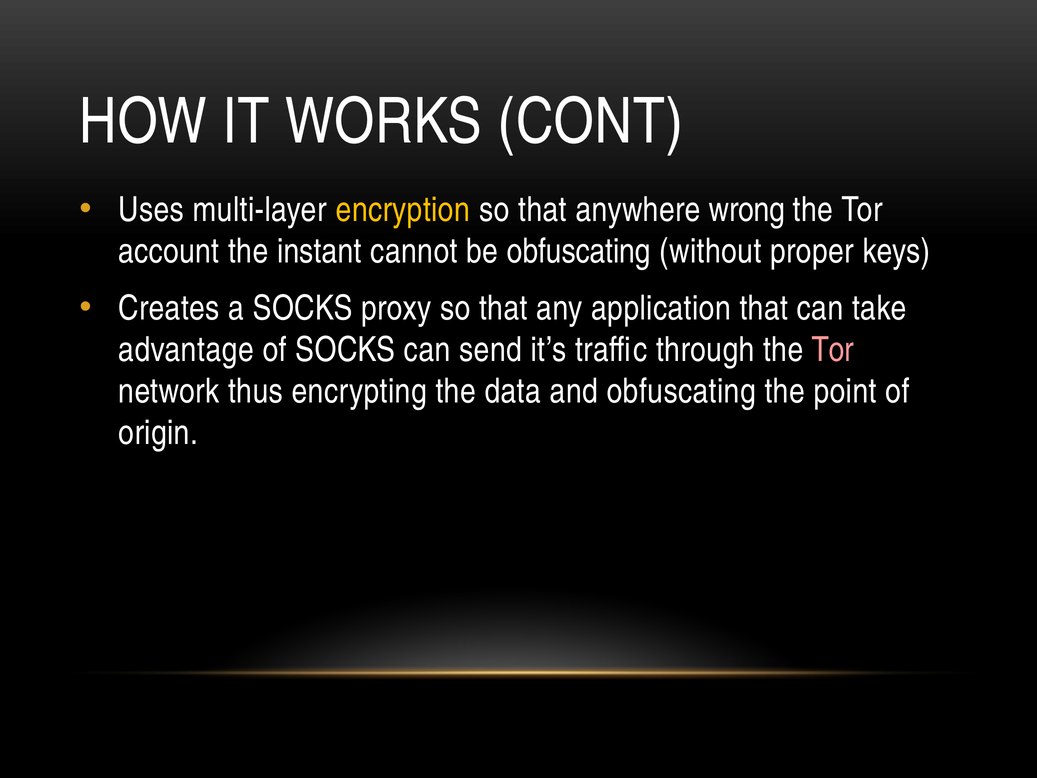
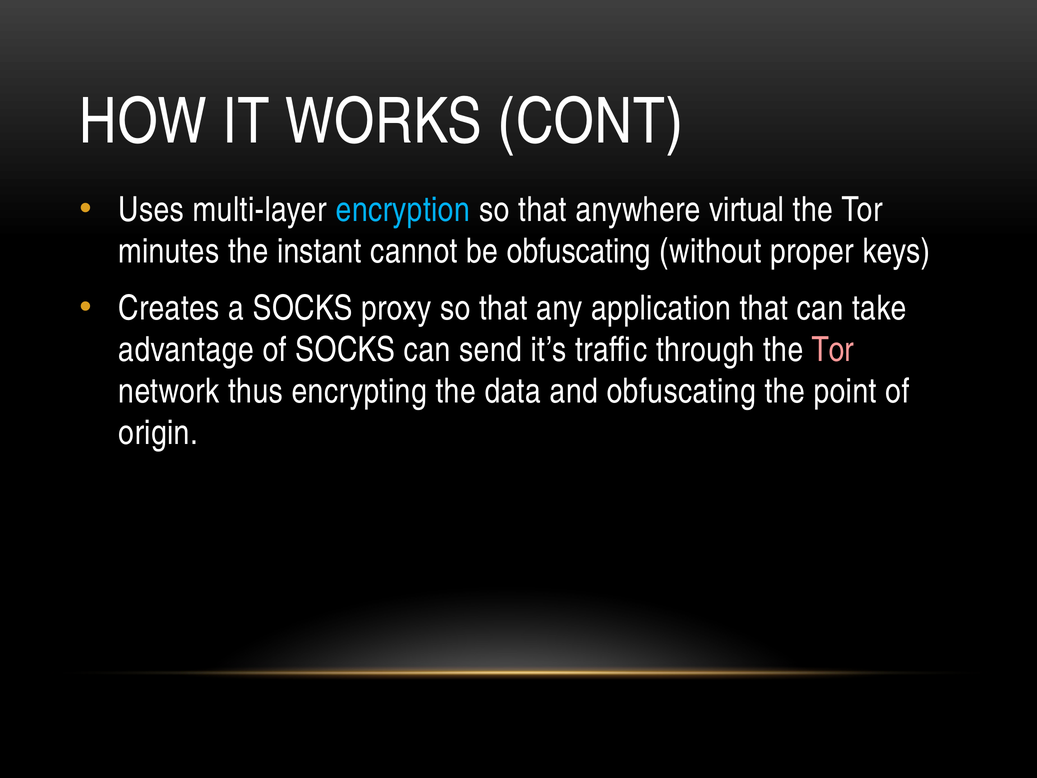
encryption colour: yellow -> light blue
wrong: wrong -> virtual
account: account -> minutes
